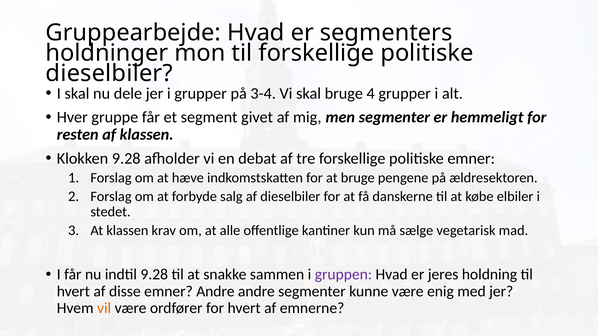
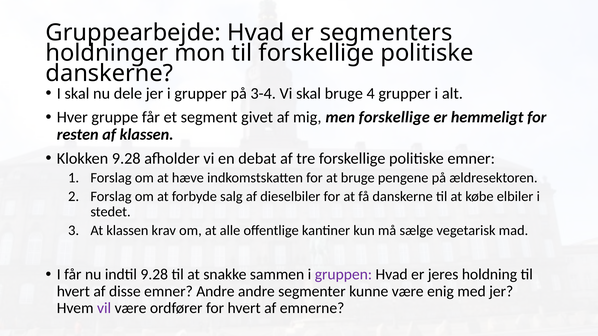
dieselbiler at (109, 73): dieselbiler -> danskerne
men segmenter: segmenter -> forskellige
vil colour: orange -> purple
